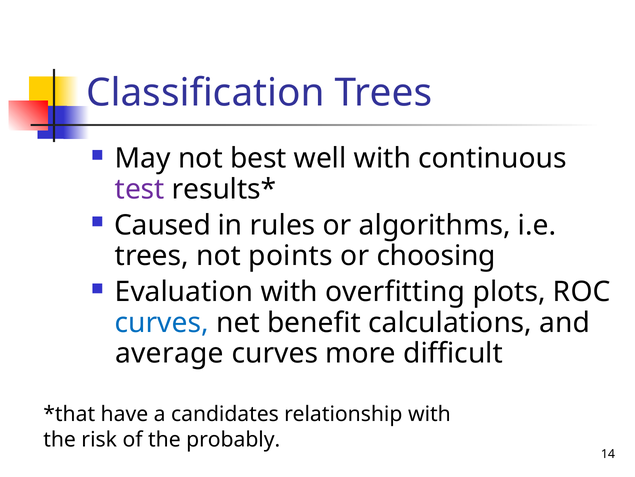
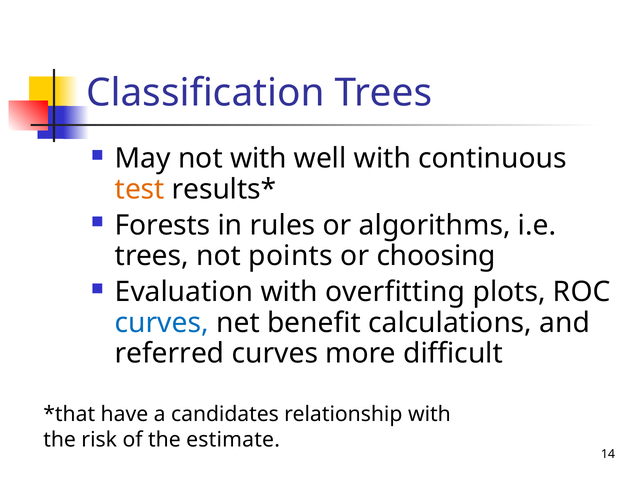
not best: best -> with
test at (140, 189) colour: purple -> orange
Caused: Caused -> Forests
average: average -> referred
probably: probably -> estimate
